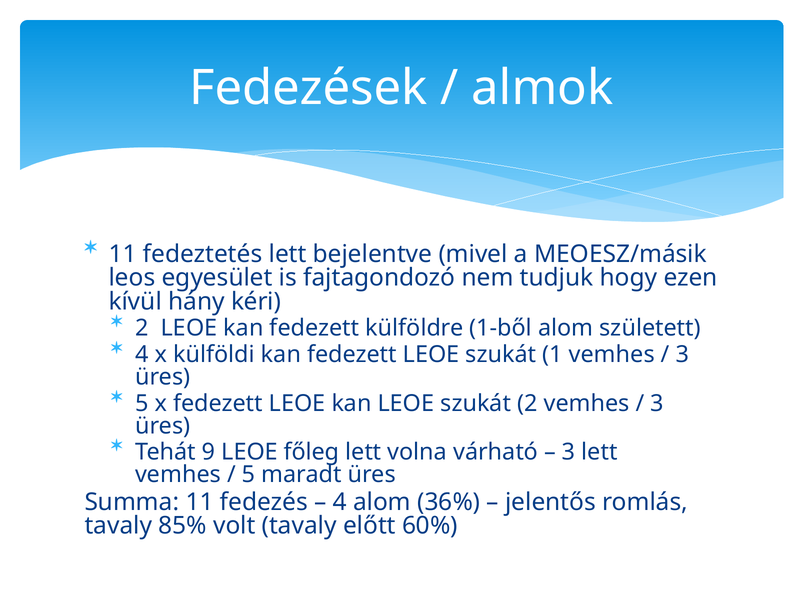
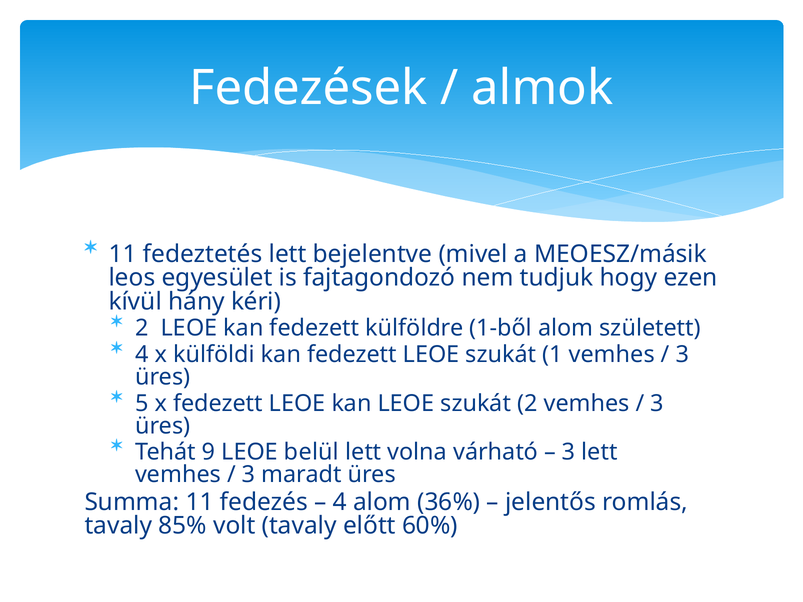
főleg: főleg -> belül
5 at (249, 475): 5 -> 3
